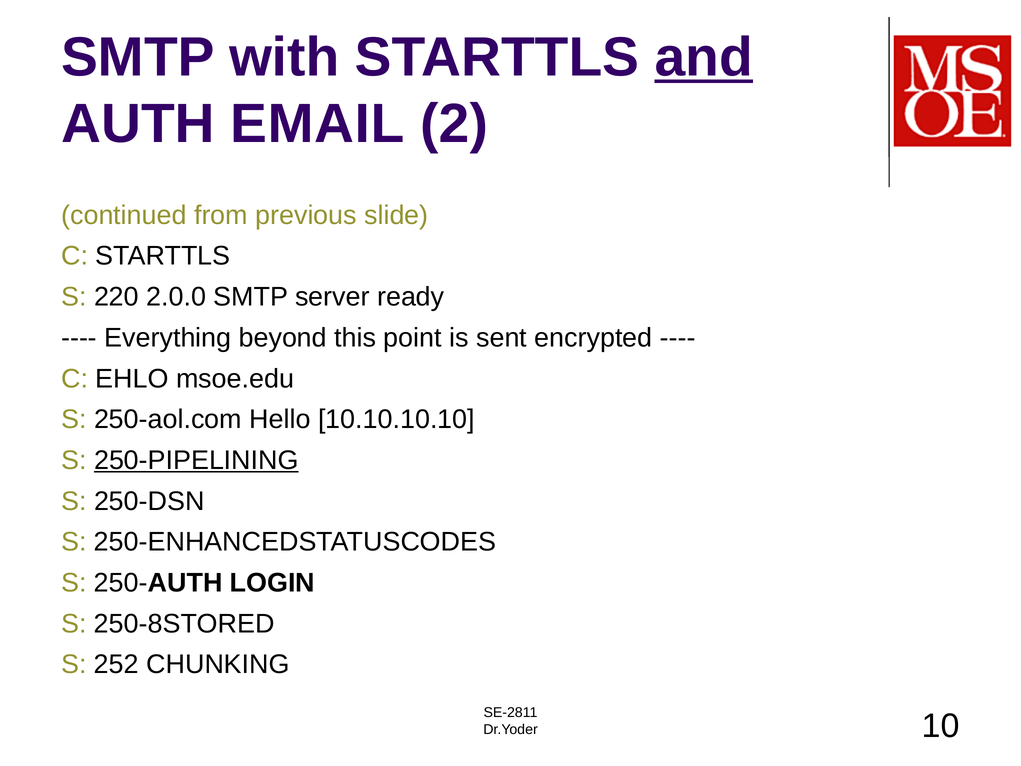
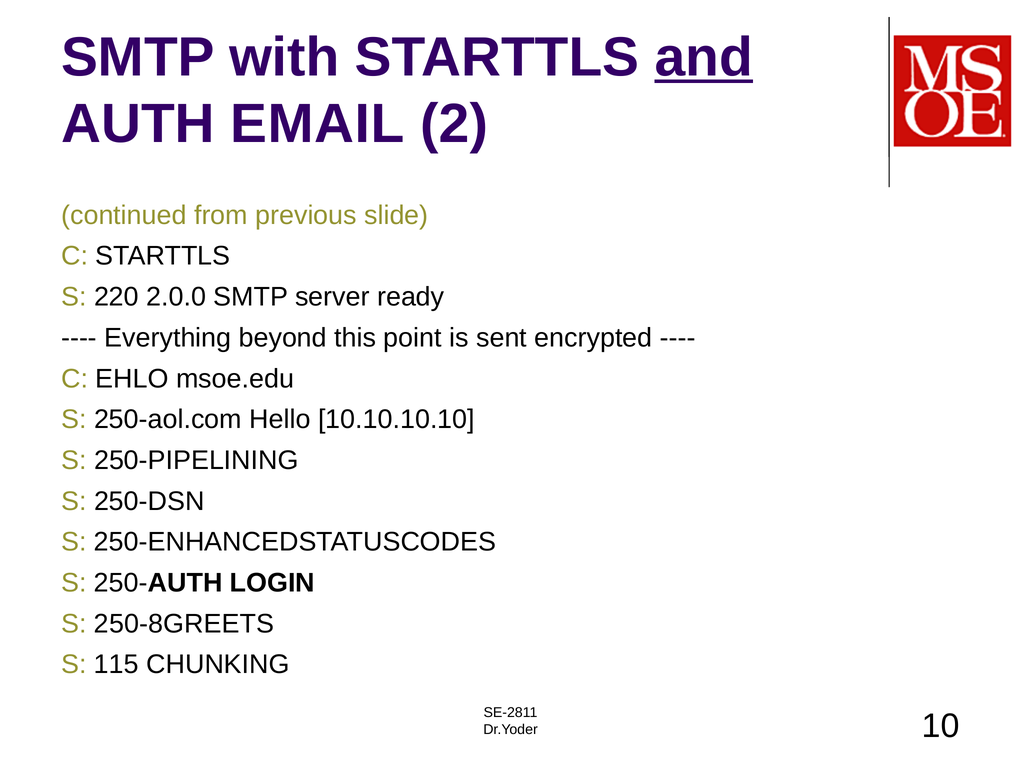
250-PIPELINING underline: present -> none
250-8STORED: 250-8STORED -> 250-8GREETS
252: 252 -> 115
